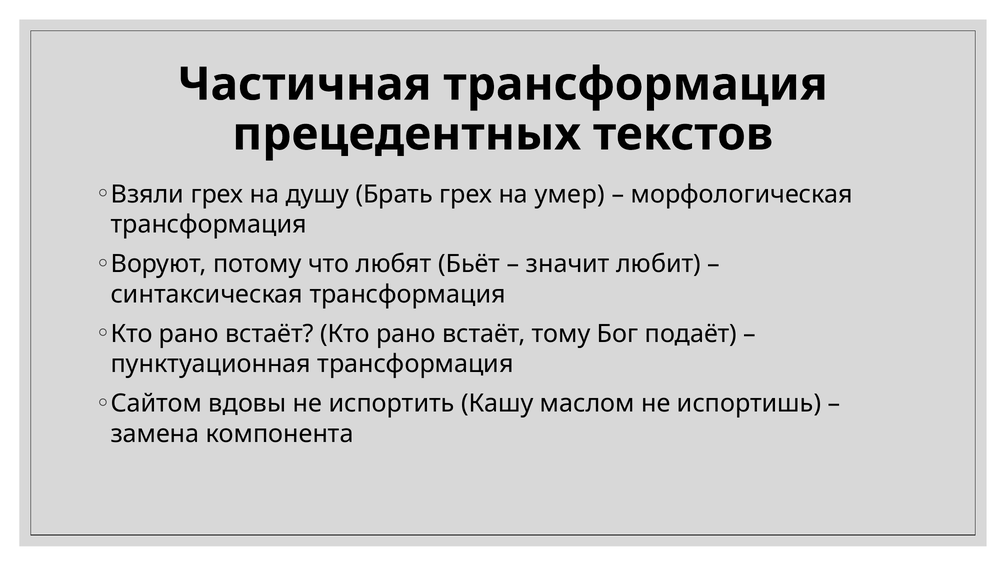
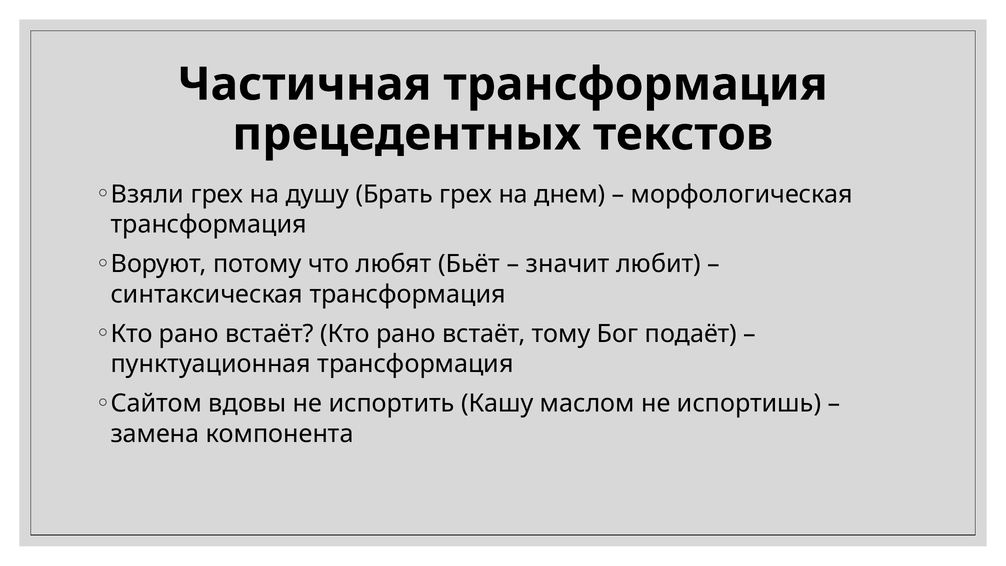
умер: умер -> днем
